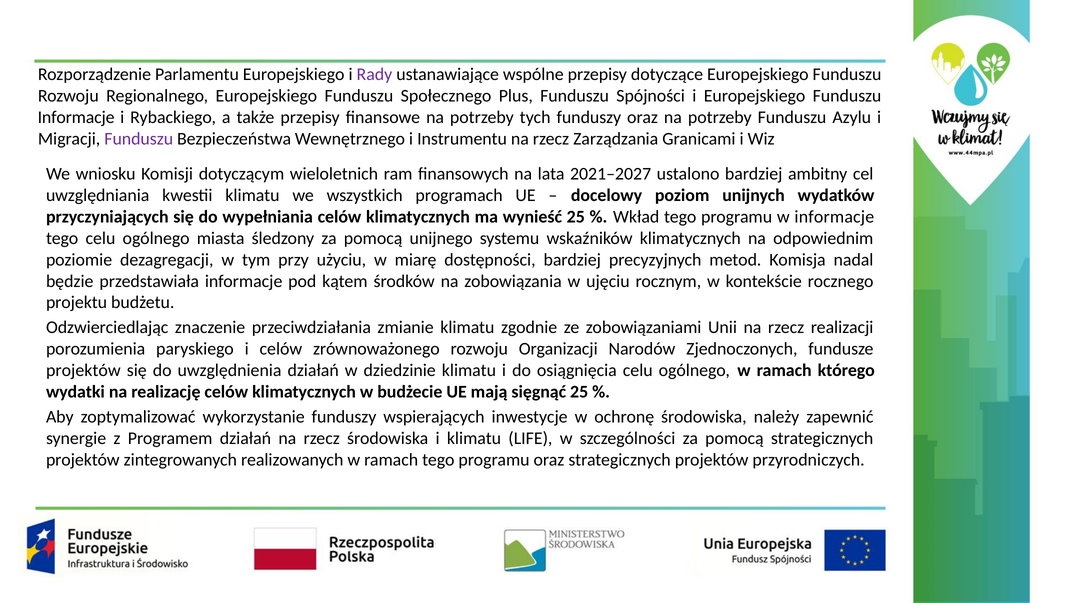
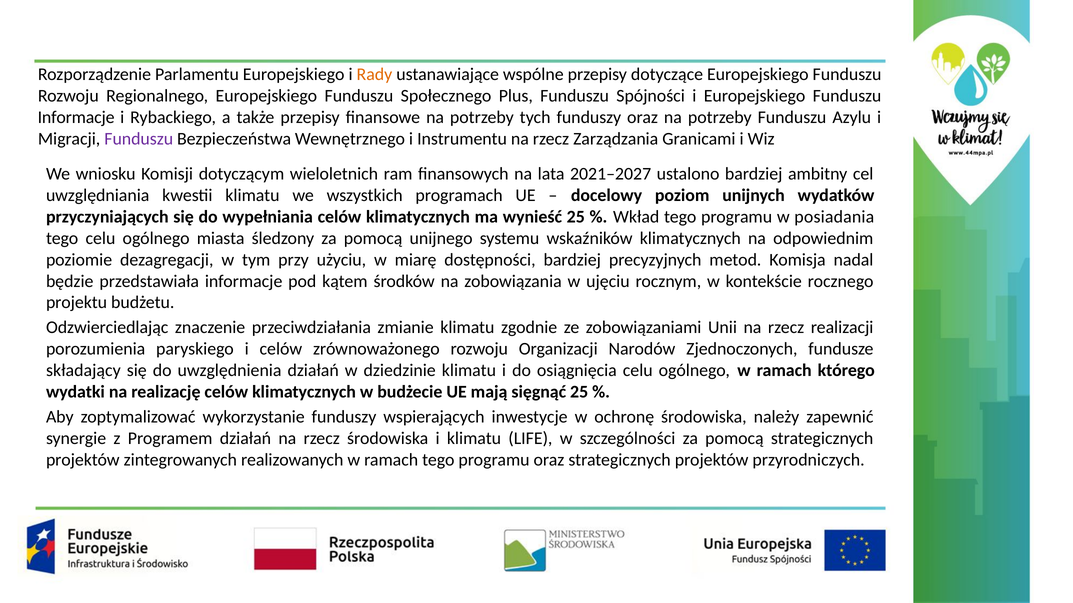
Rady colour: purple -> orange
w informacje: informacje -> posiadania
projektów at (83, 371): projektów -> składający
